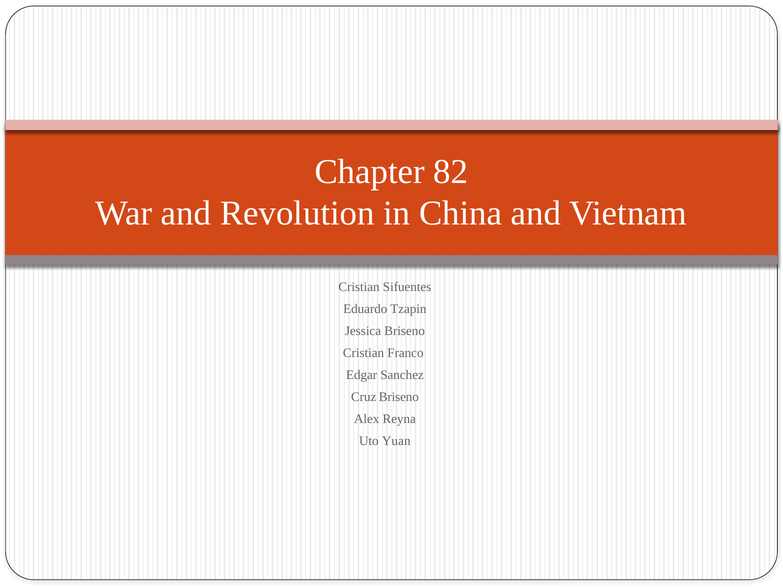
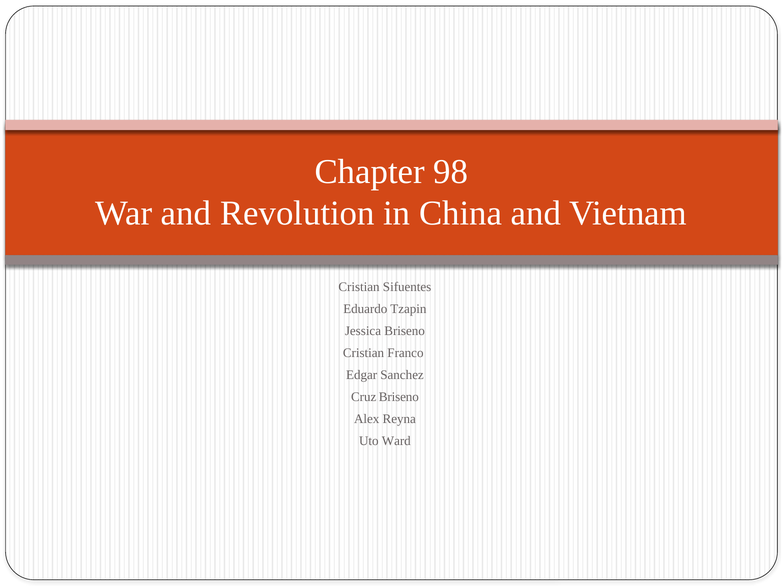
82: 82 -> 98
Yuan: Yuan -> Ward
